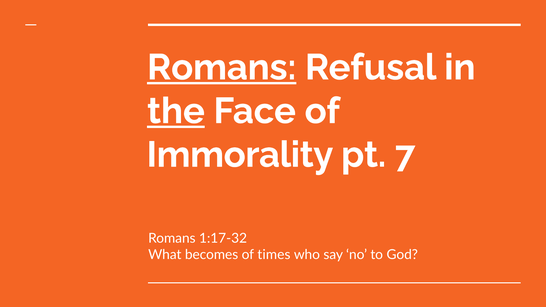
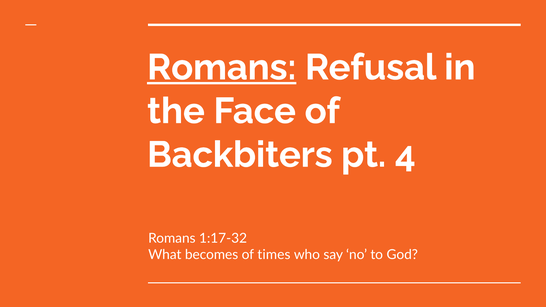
the underline: present -> none
Immorality: Immorality -> Backbiters
7: 7 -> 4
